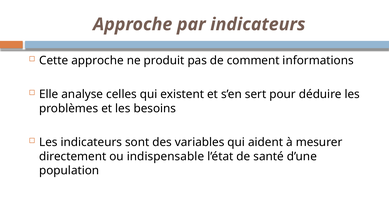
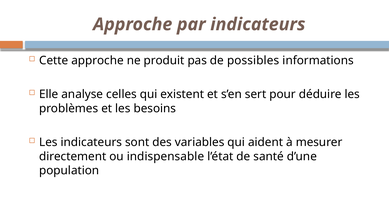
comment: comment -> possibles
